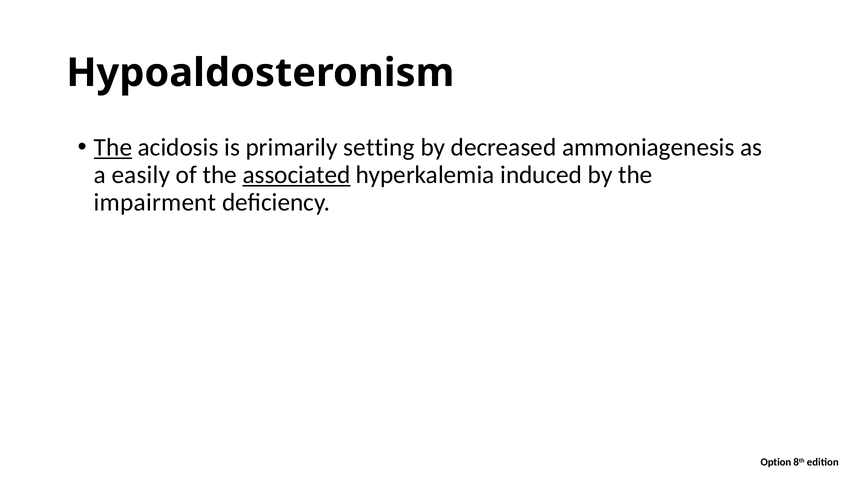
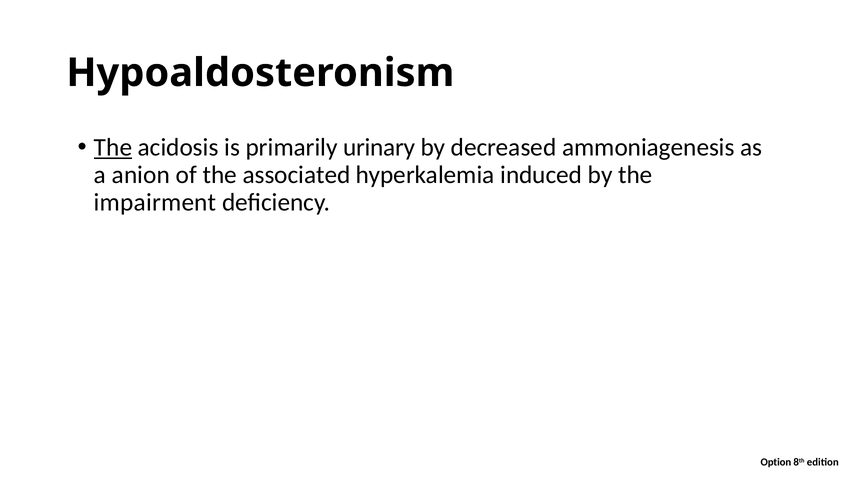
setting: setting -> urinary
easily: easily -> anion
associated underline: present -> none
